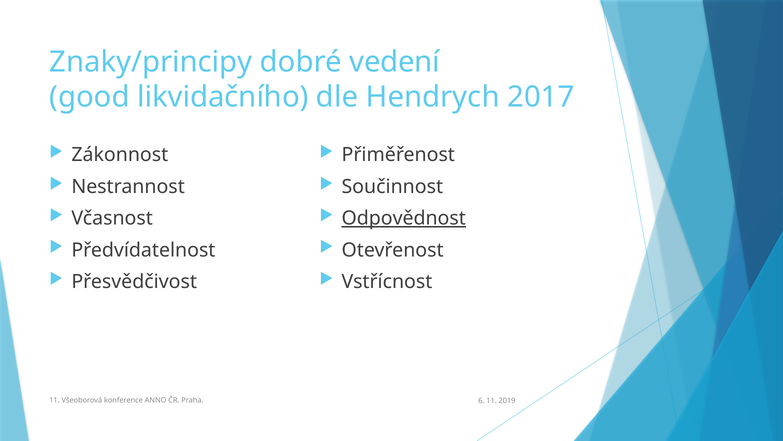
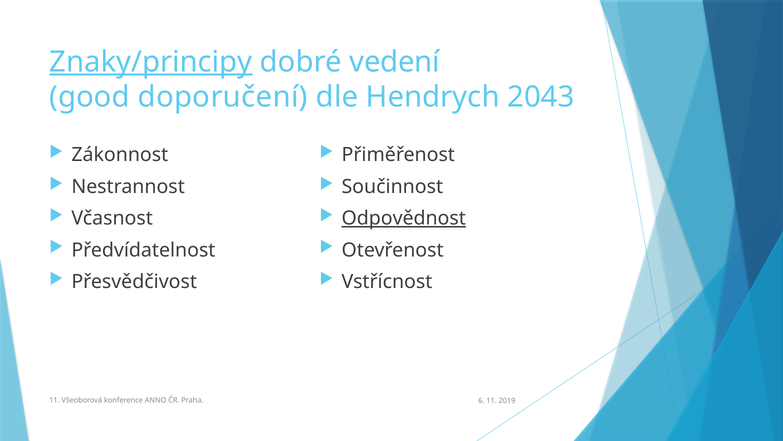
Znaky/principy underline: none -> present
likvidačního: likvidačního -> doporučení
2017: 2017 -> 2043
